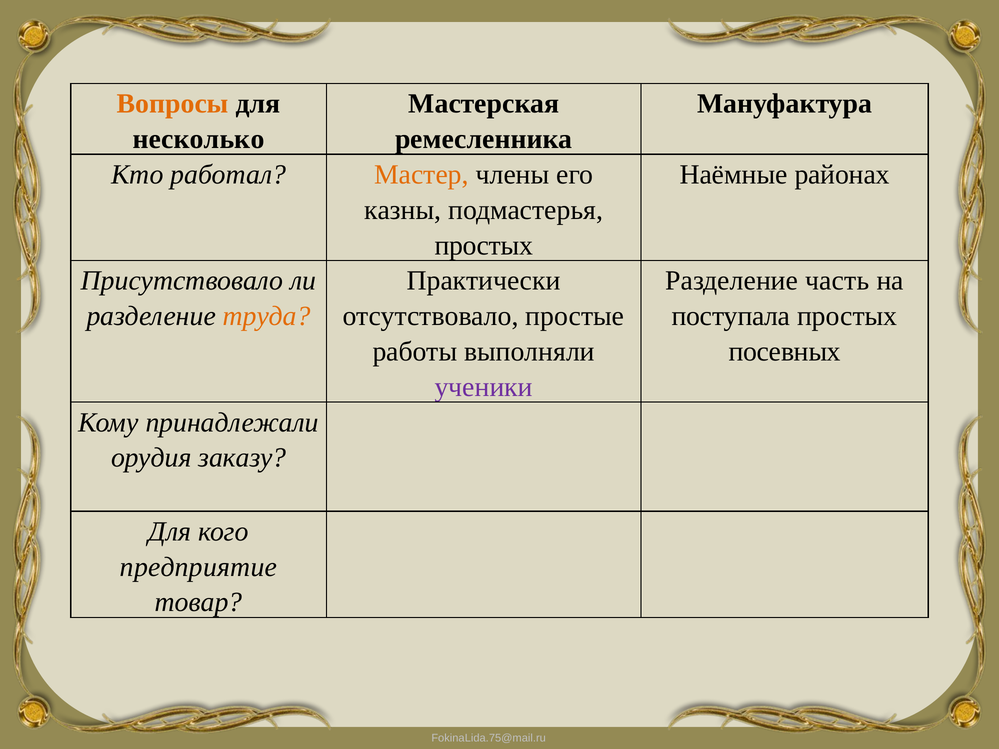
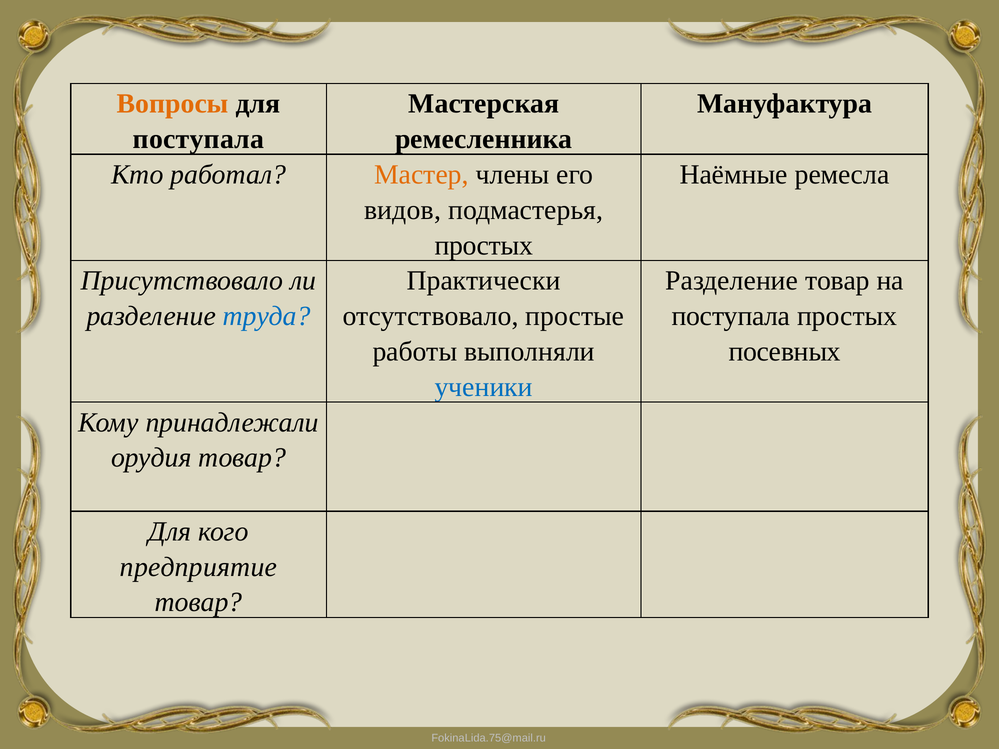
несколько at (198, 139): несколько -> поступала
районах: районах -> ремесла
казны: казны -> видов
Разделение часть: часть -> товар
труда colour: orange -> blue
ученики colour: purple -> blue
орудия заказу: заказу -> товар
